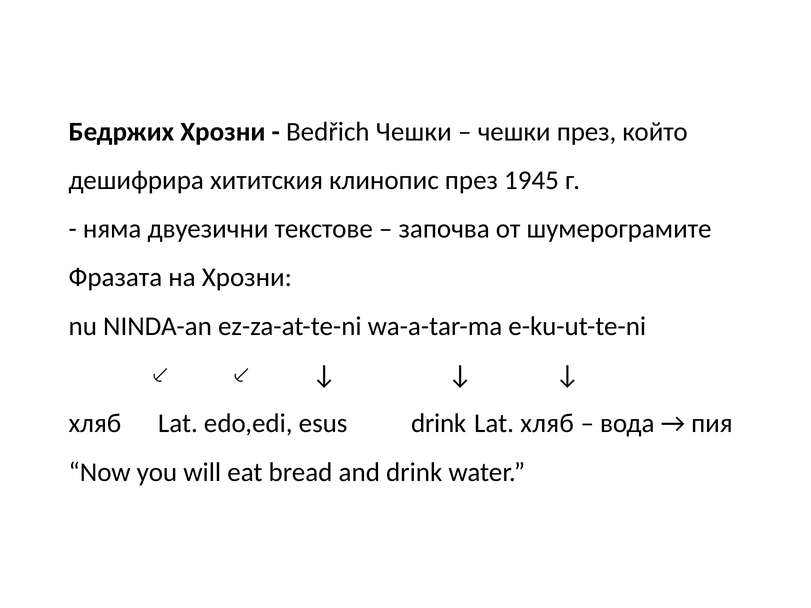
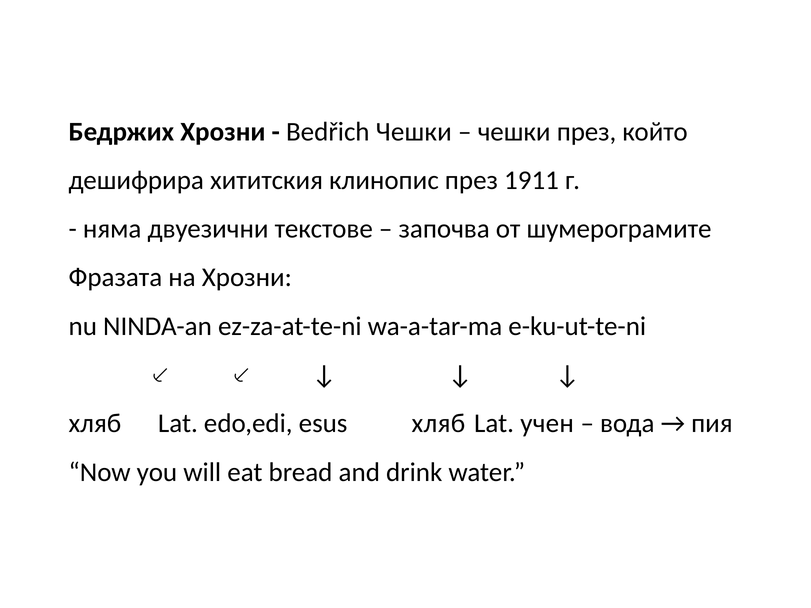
1945: 1945 -> 1911
esus drink: drink -> хляб
Lat хляб: хляб -> учен
